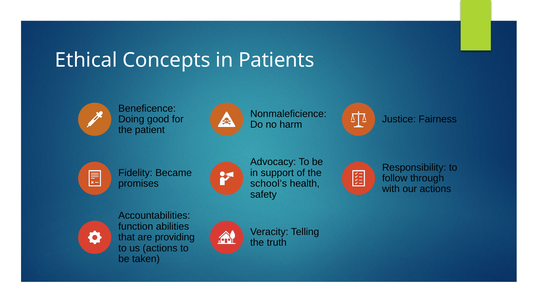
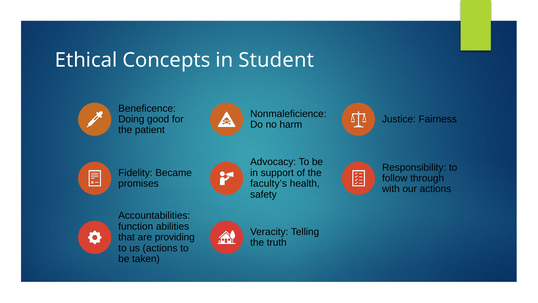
Patients: Patients -> Student
school’s: school’s -> faculty’s
